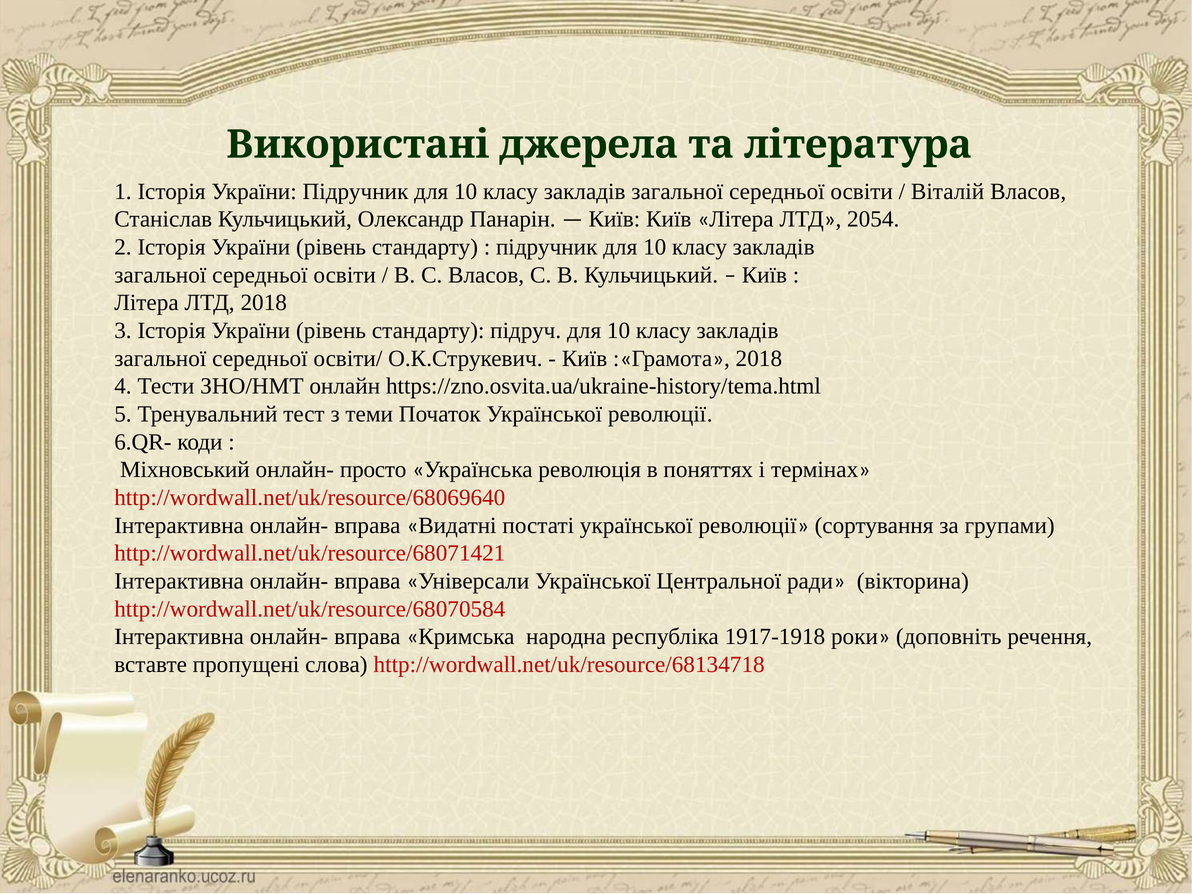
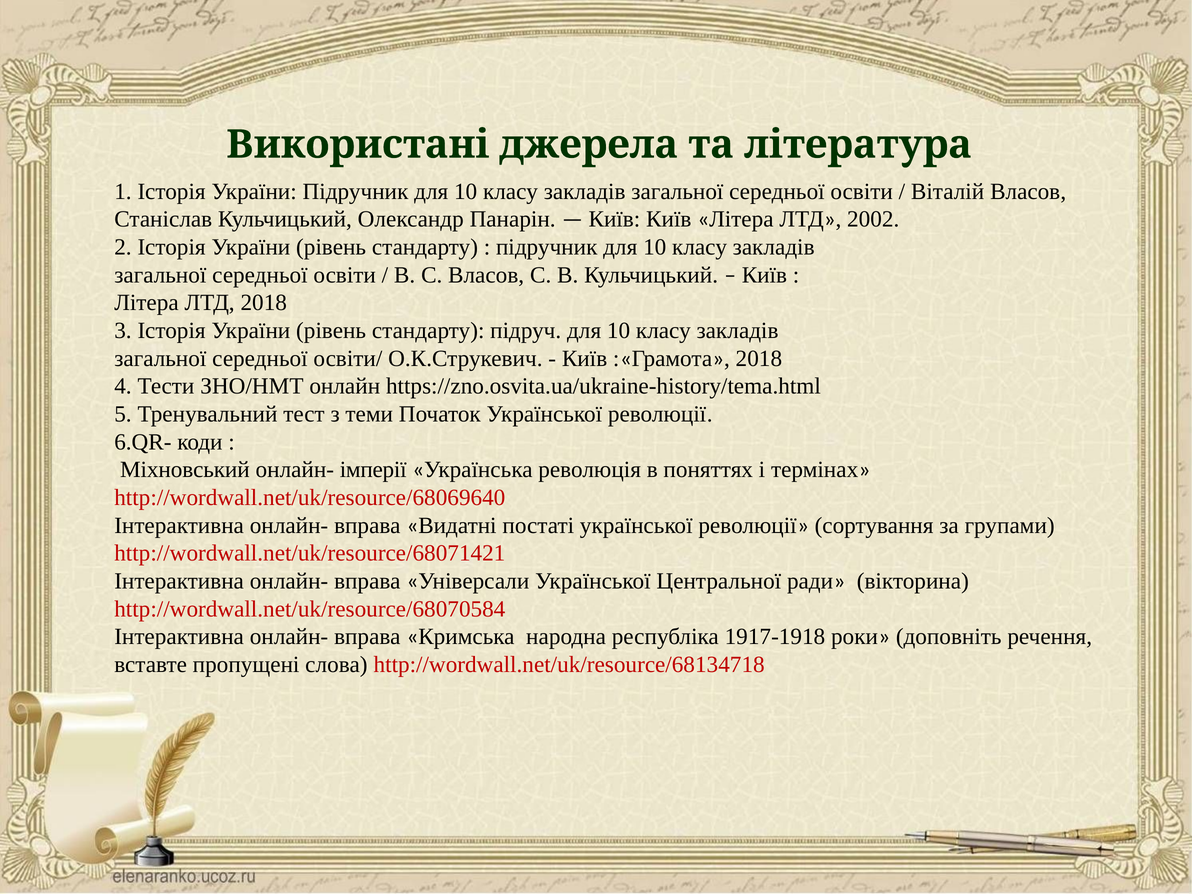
2054: 2054 -> 2002
просто: просто -> імперії
